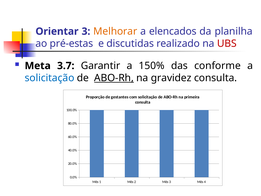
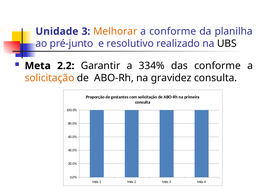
Orientar: Orientar -> Unidade
a elencados: elencados -> conforme
pré-estas: pré-estas -> pré-junto
discutidas: discutidas -> resolutivo
UBS colour: red -> black
3.7: 3.7 -> 2.2
150%: 150% -> 334%
solicitação at (50, 78) colour: blue -> orange
ABO-Rh at (114, 78) underline: present -> none
